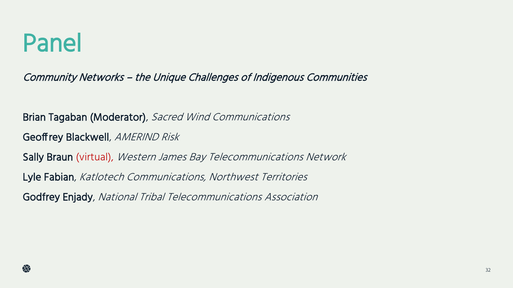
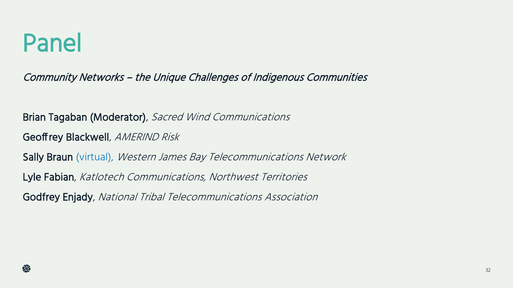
virtual colour: red -> blue
